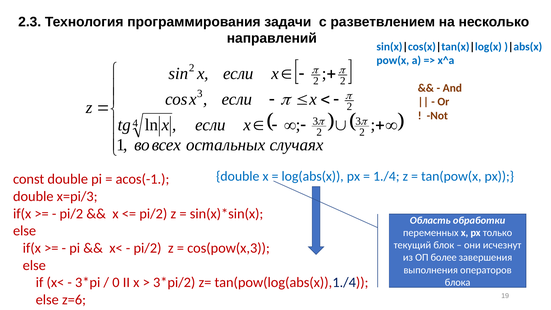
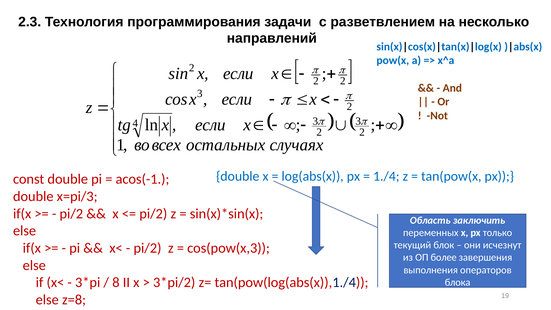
обработки: обработки -> заключить
0: 0 -> 8
z=6: z=6 -> z=8
